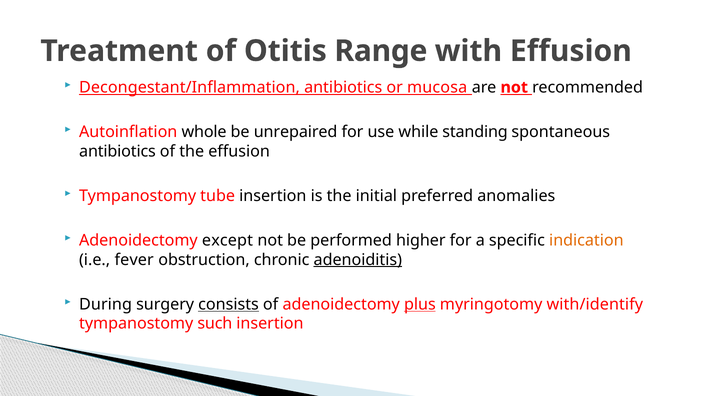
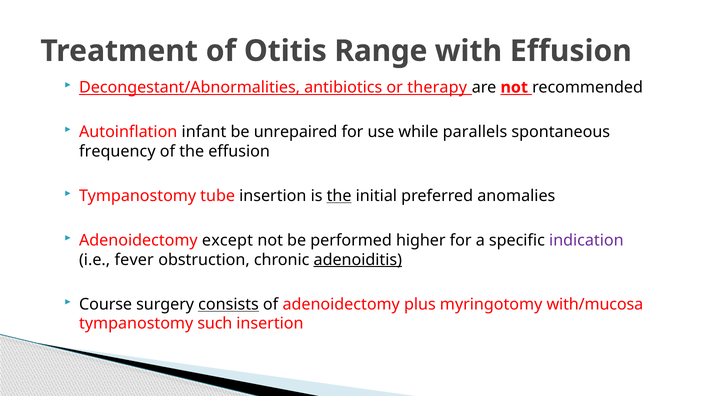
Decongestant/Inflammation: Decongestant/Inflammation -> Decongestant/Abnormalities
mucosa: mucosa -> therapy
whole: whole -> infant
standing: standing -> parallels
antibiotics at (117, 151): antibiotics -> frequency
the at (339, 196) underline: none -> present
indication colour: orange -> purple
During: During -> Course
plus underline: present -> none
with/identify: with/identify -> with/mucosa
